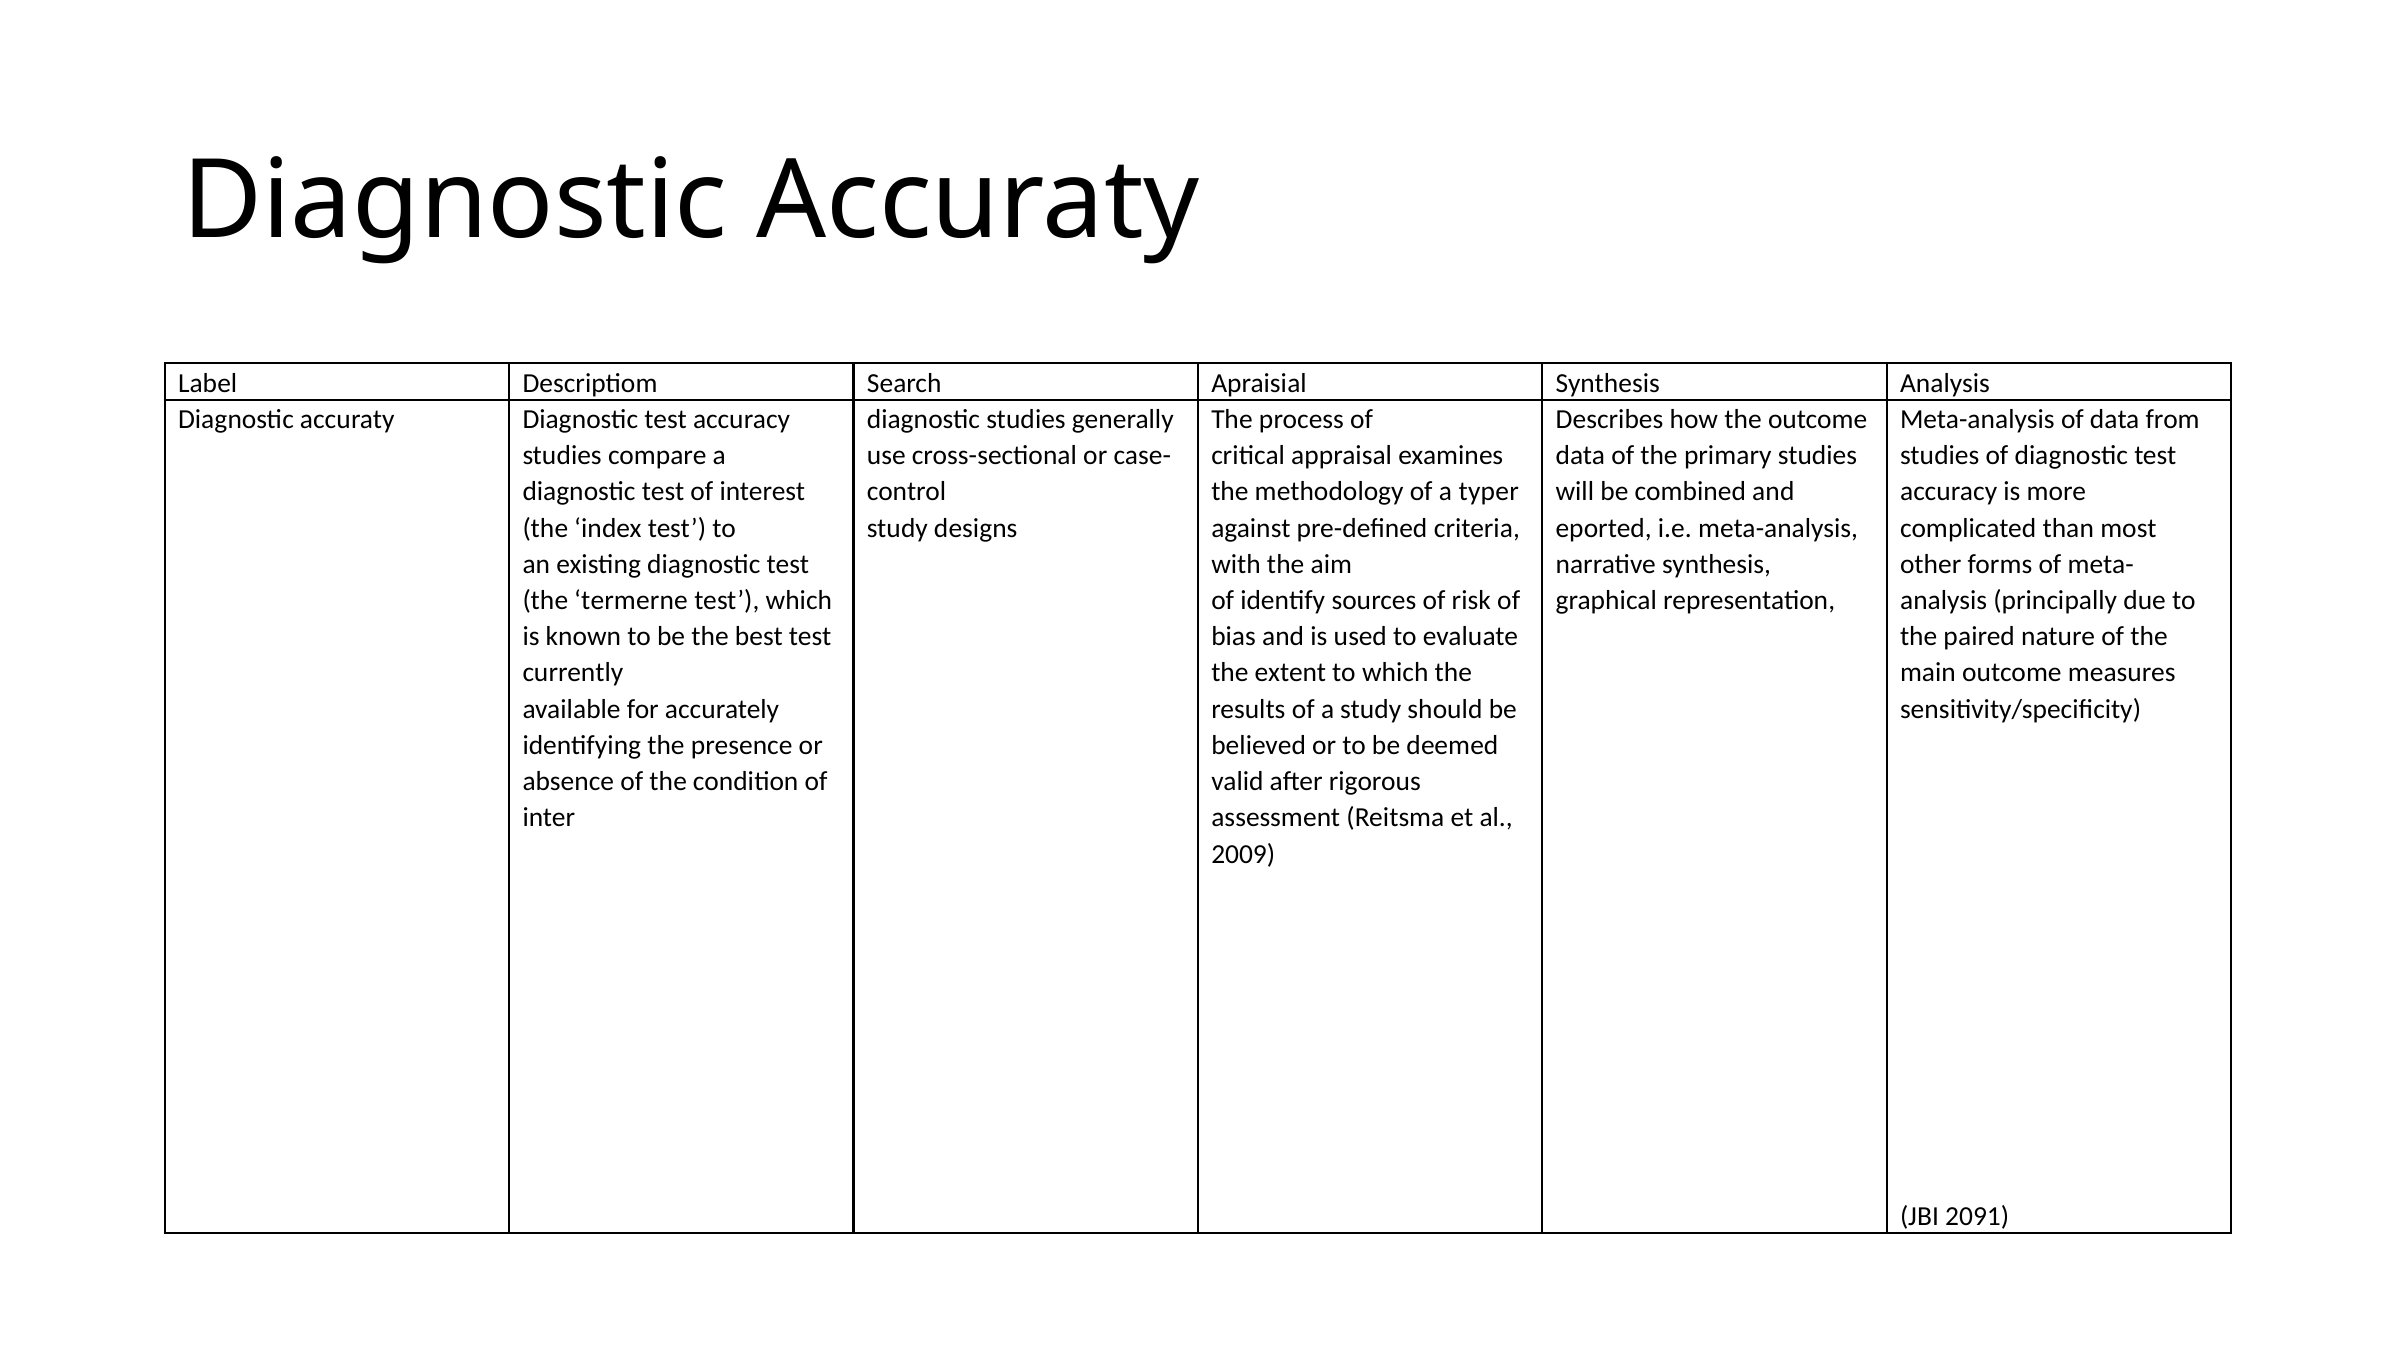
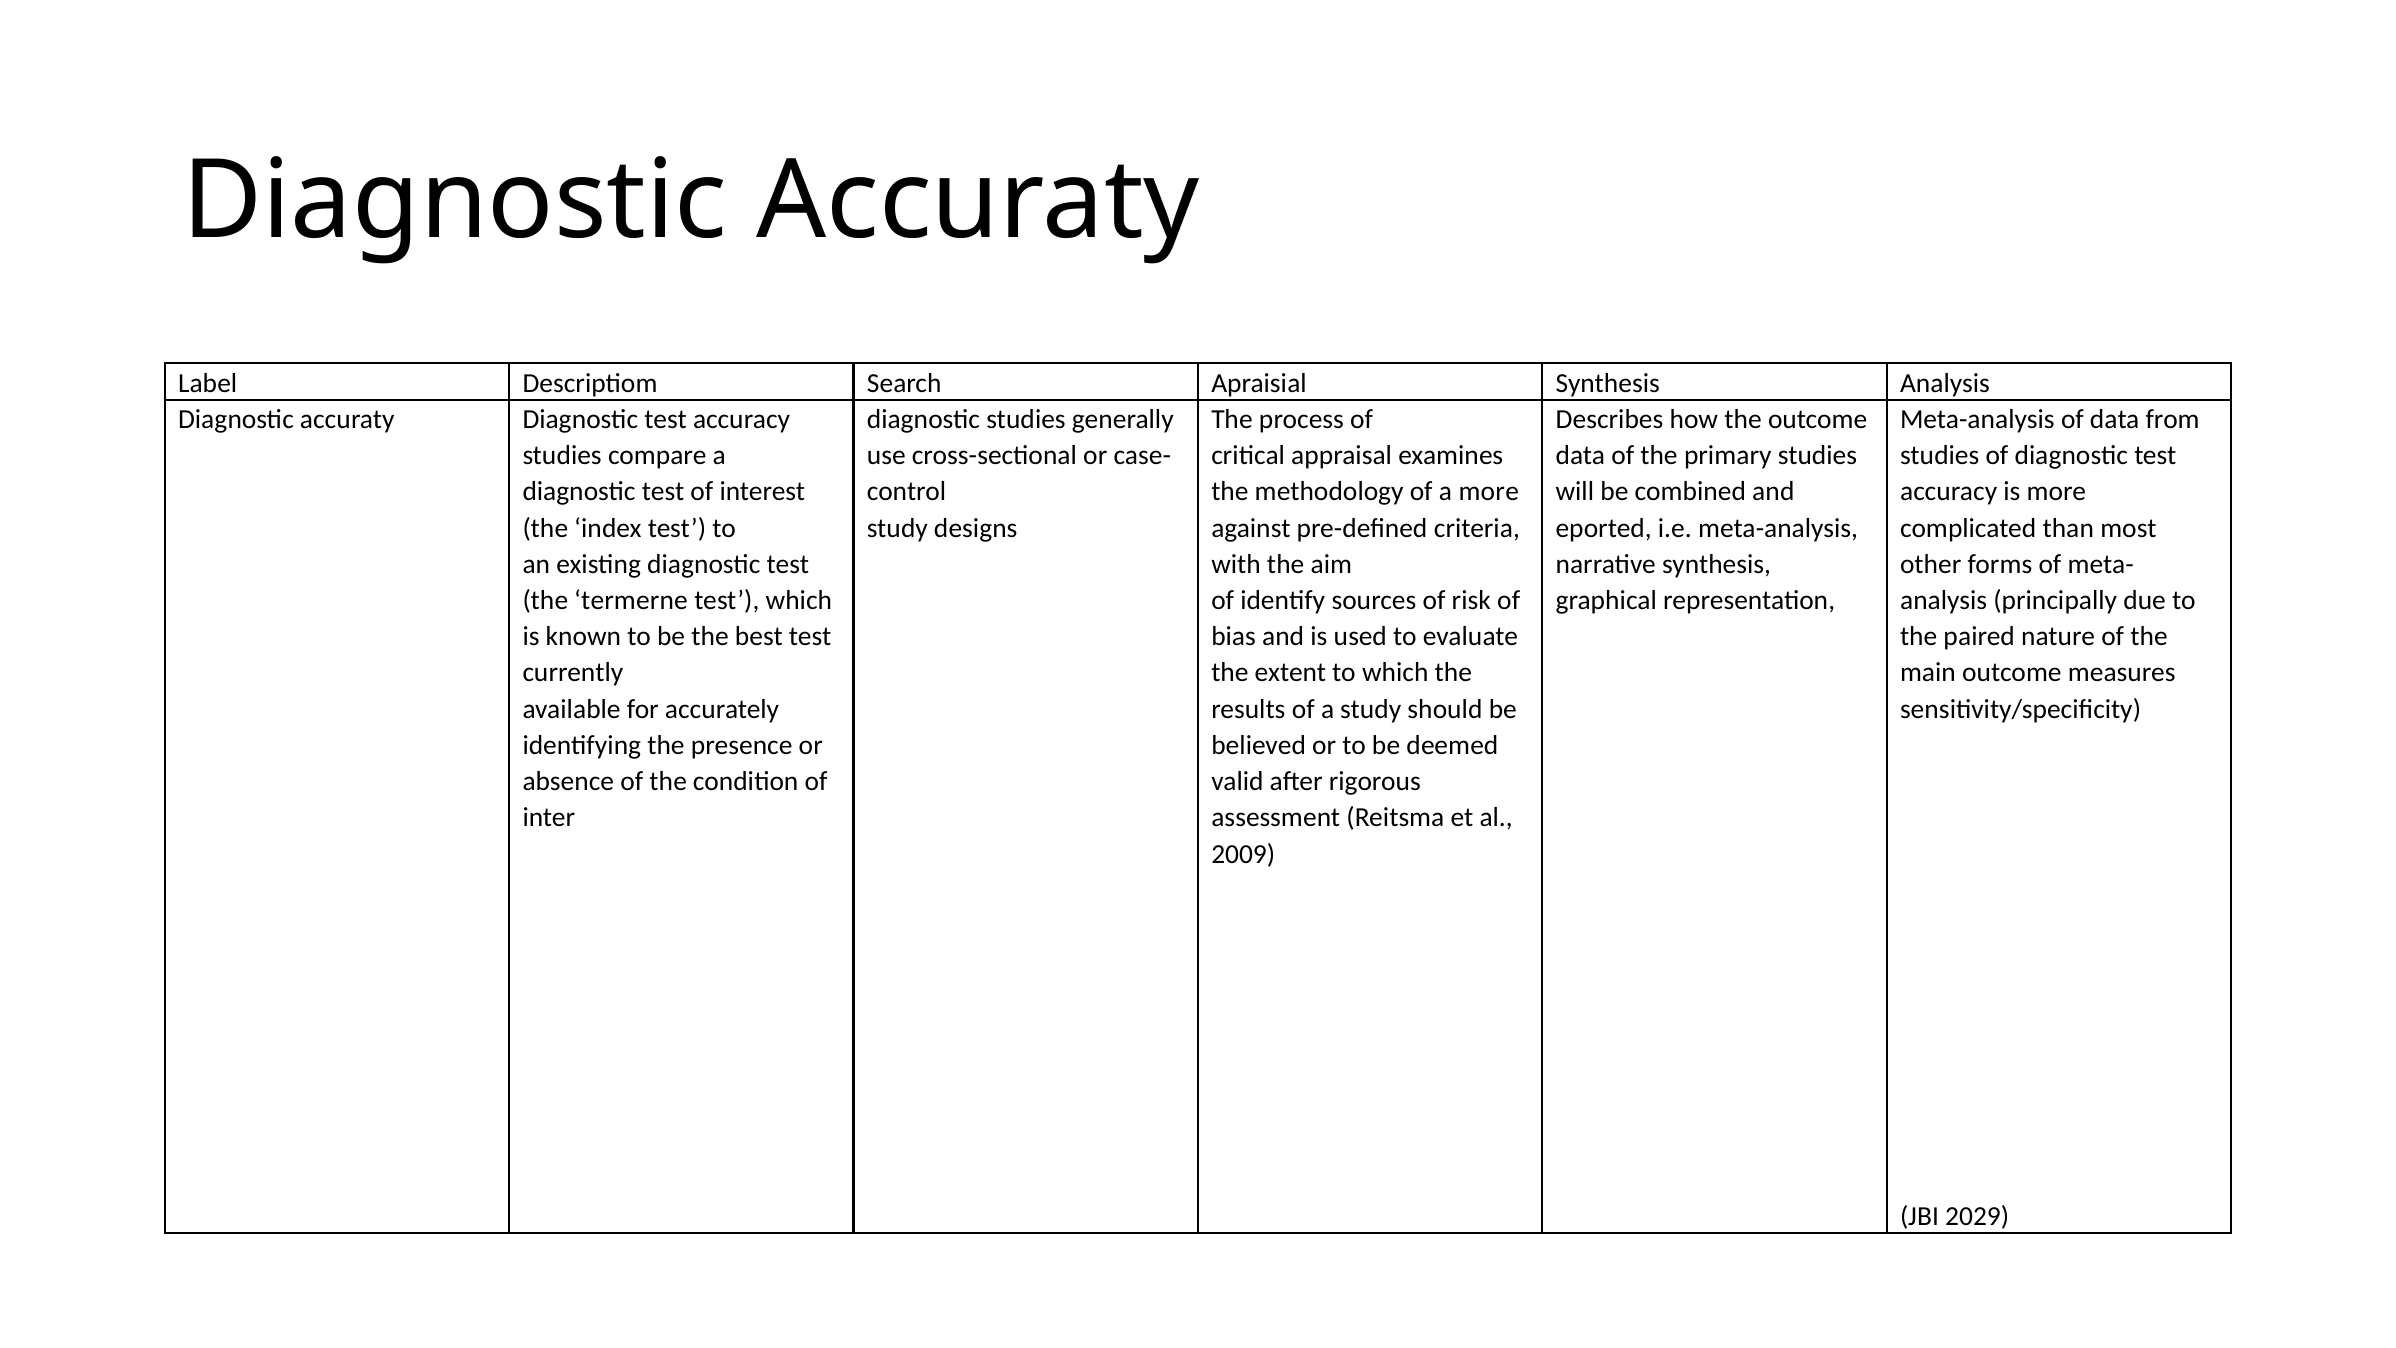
a typer: typer -> more
2091: 2091 -> 2029
